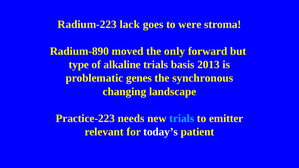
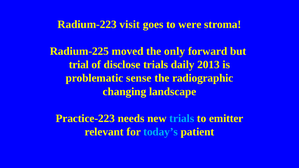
lack: lack -> visit
Radium-890: Radium-890 -> Radium-225
type: type -> trial
alkaline: alkaline -> disclose
basis: basis -> daily
genes: genes -> sense
synchronous: synchronous -> radiographic
today’s colour: white -> light blue
